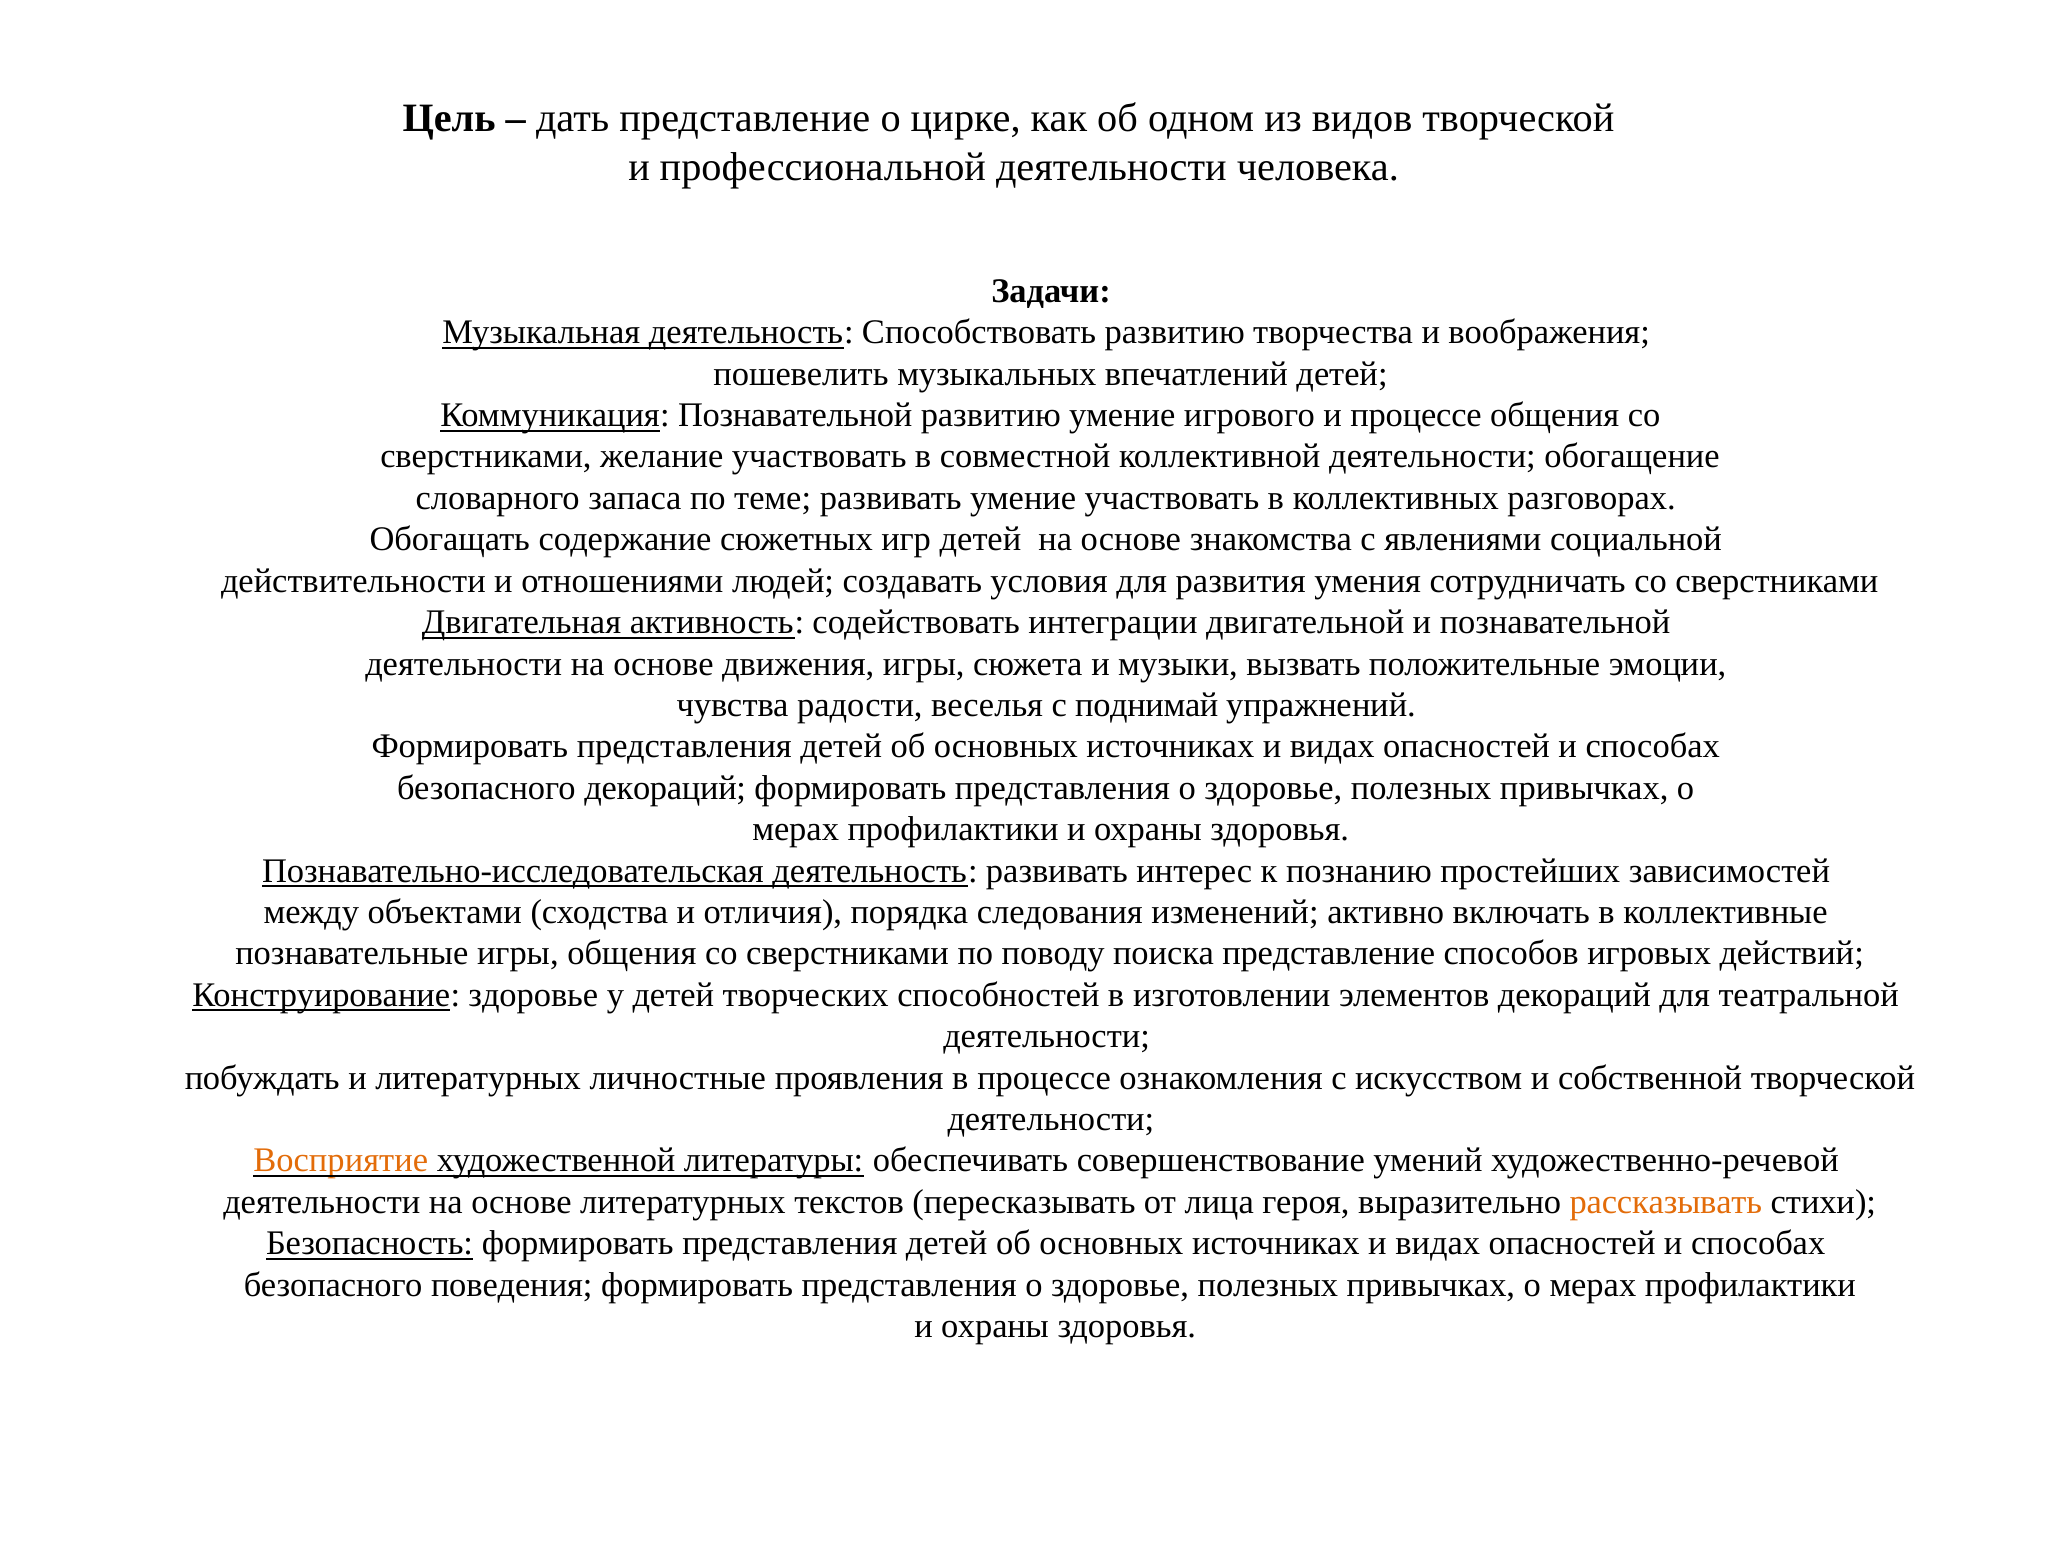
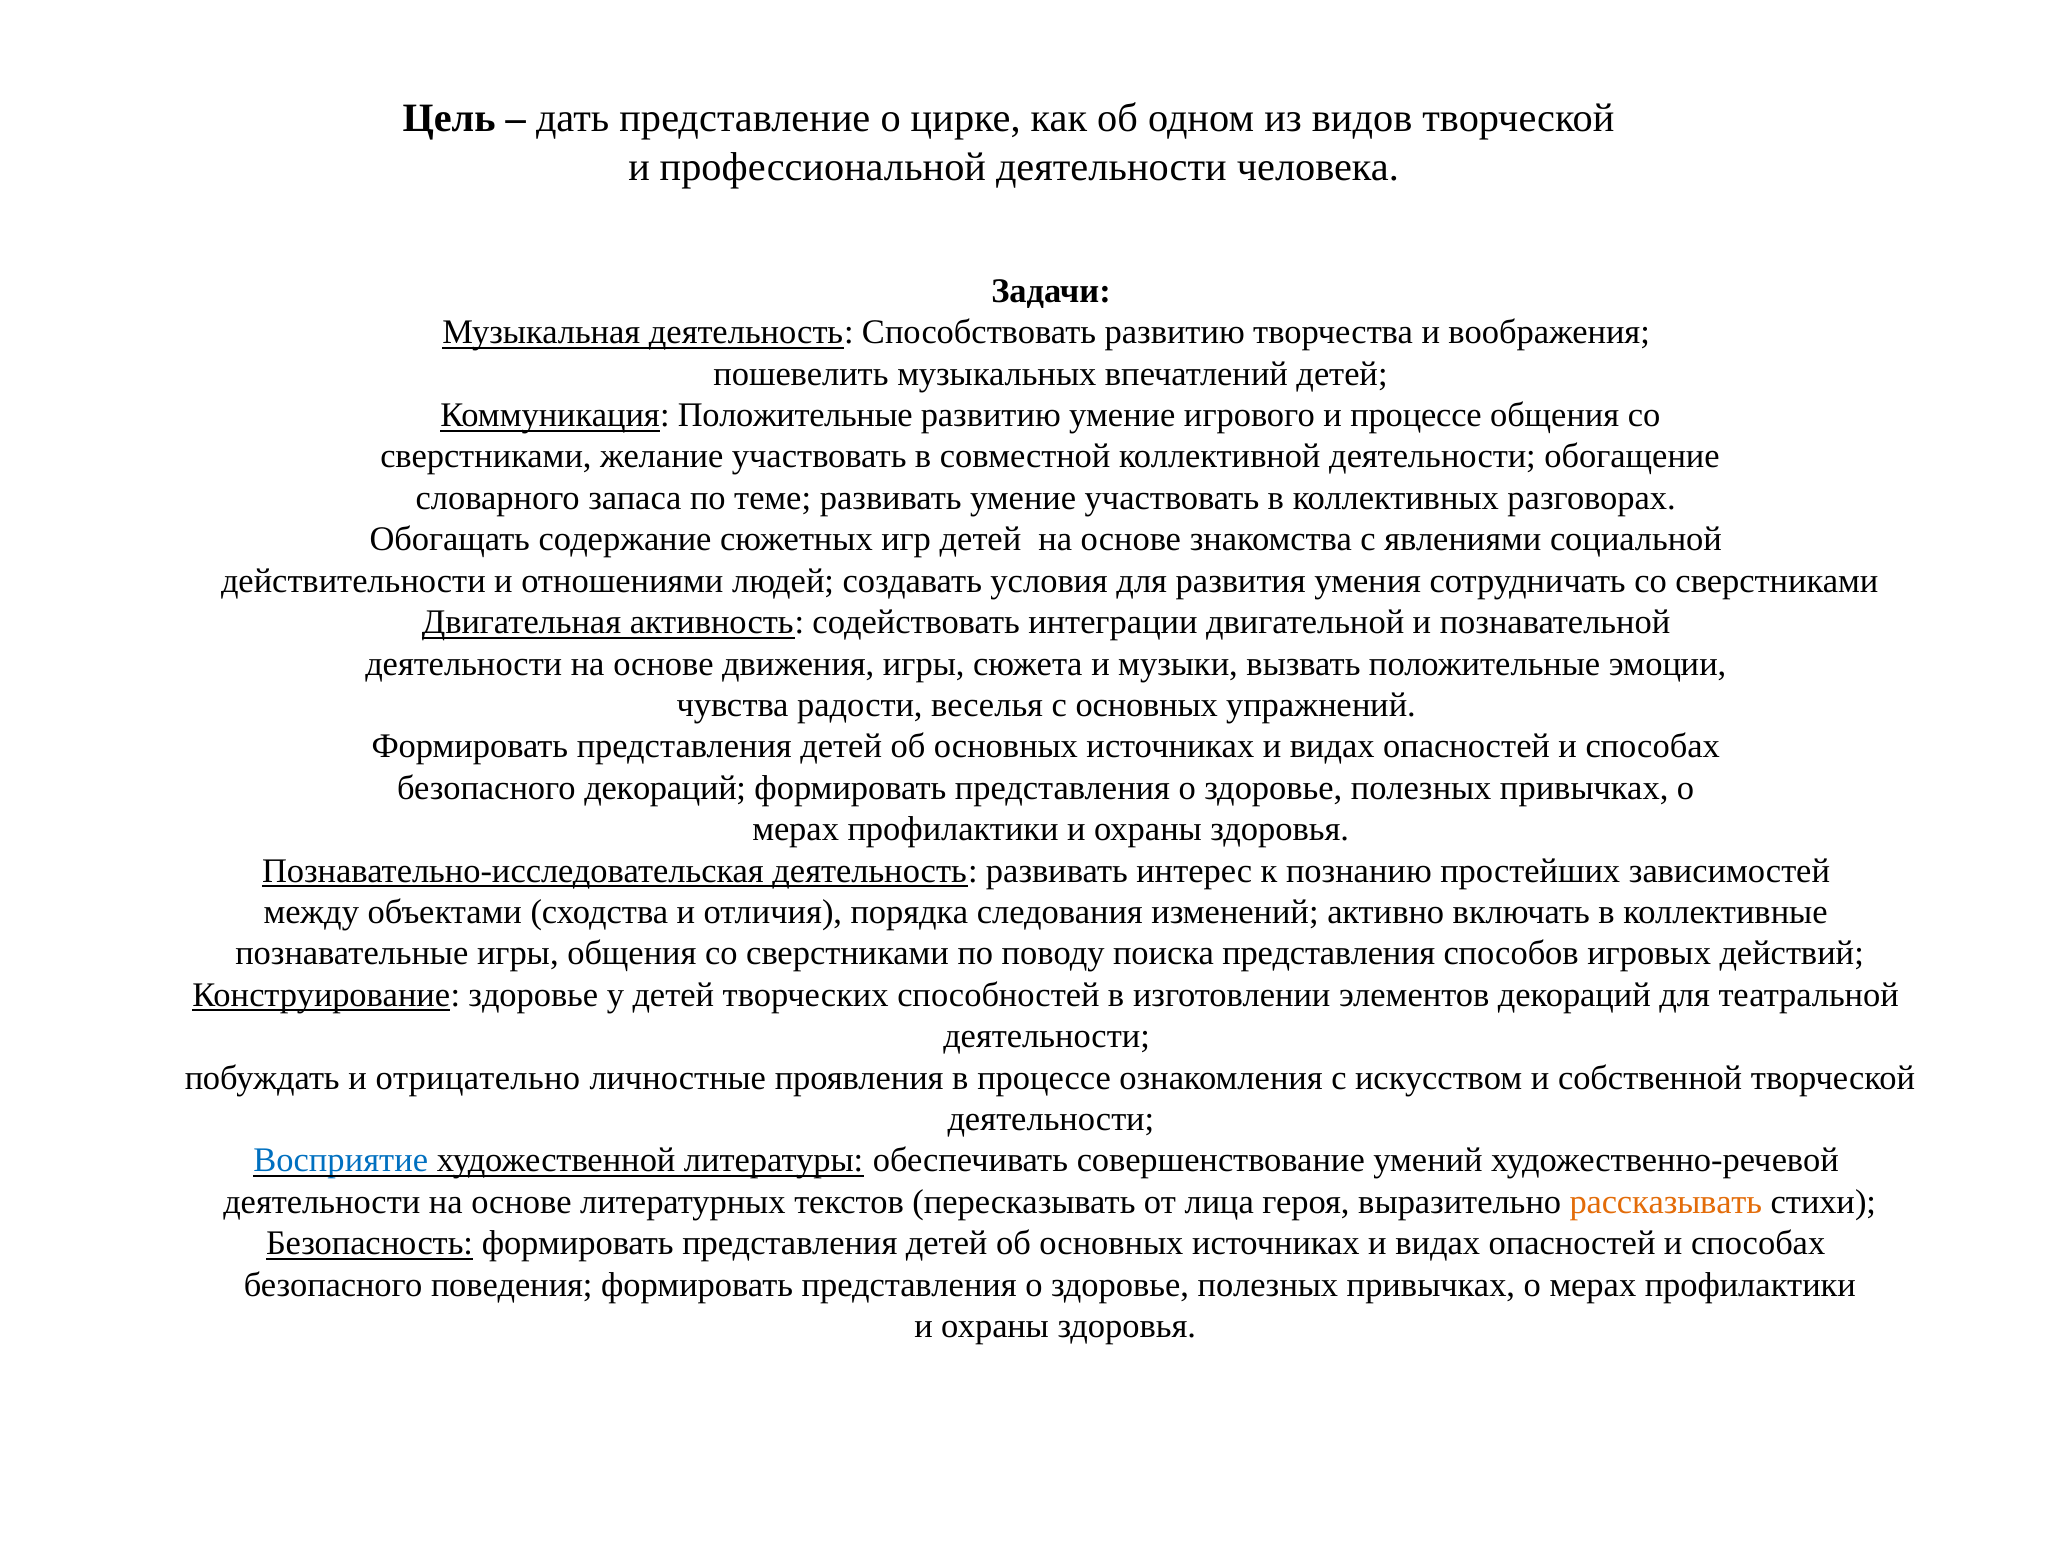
Коммуникация Познавательной: Познавательной -> Положительные
с поднимай: поднимай -> основных
поиска представление: представление -> представления
и литературных: литературных -> отрицательно
Восприятие colour: orange -> blue
